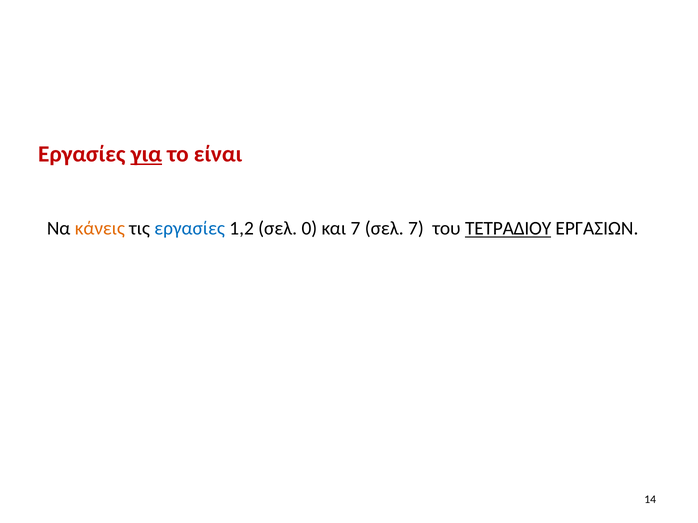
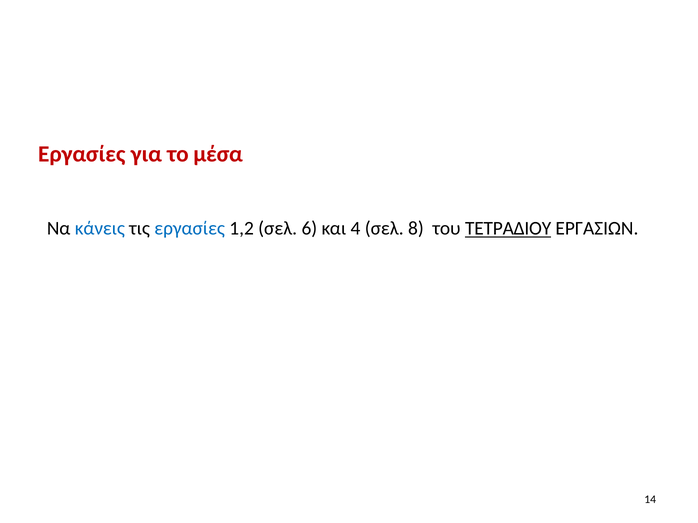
για underline: present -> none
είναι: είναι -> μέσα
κάνεις colour: orange -> blue
0: 0 -> 6
και 7: 7 -> 4
σελ 7: 7 -> 8
